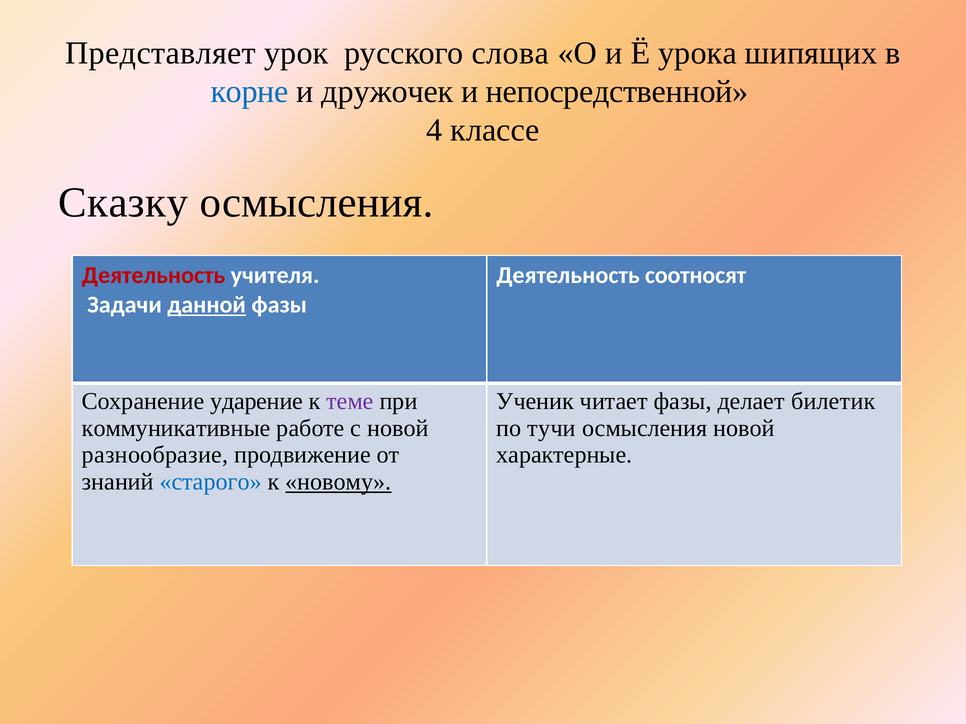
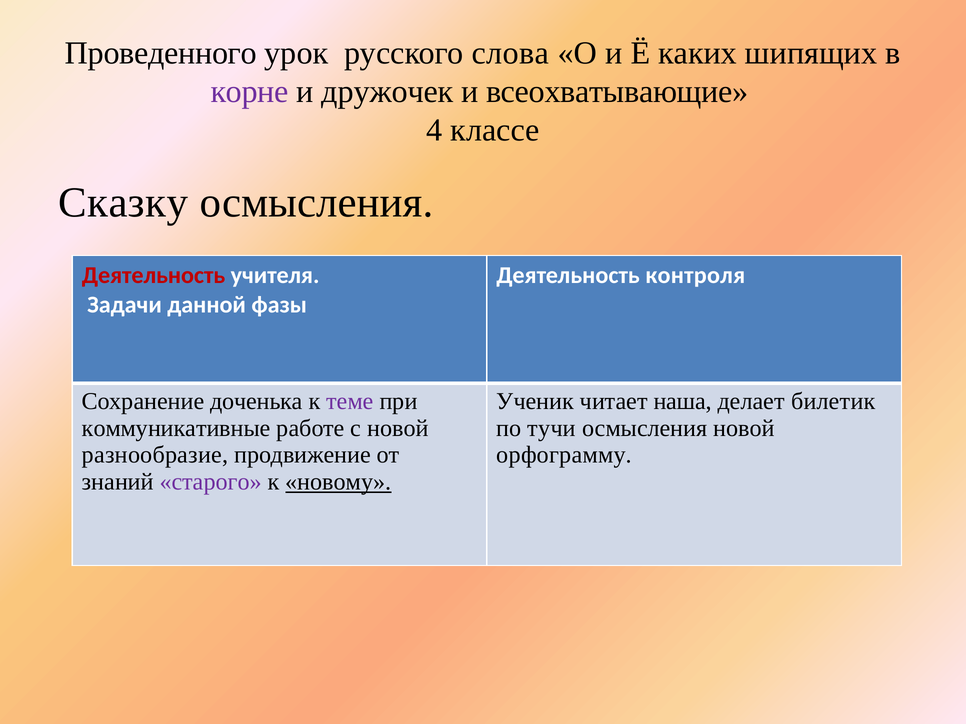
Представляет: Представляет -> Проведенного
урока: урока -> каких
корне colour: blue -> purple
непосредственной: непосредственной -> всеохватывающие
соотносят: соотносят -> контроля
данной underline: present -> none
ударение: ударение -> доченька
читает фазы: фазы -> наша
характерные: характерные -> орфограмму
старого colour: blue -> purple
